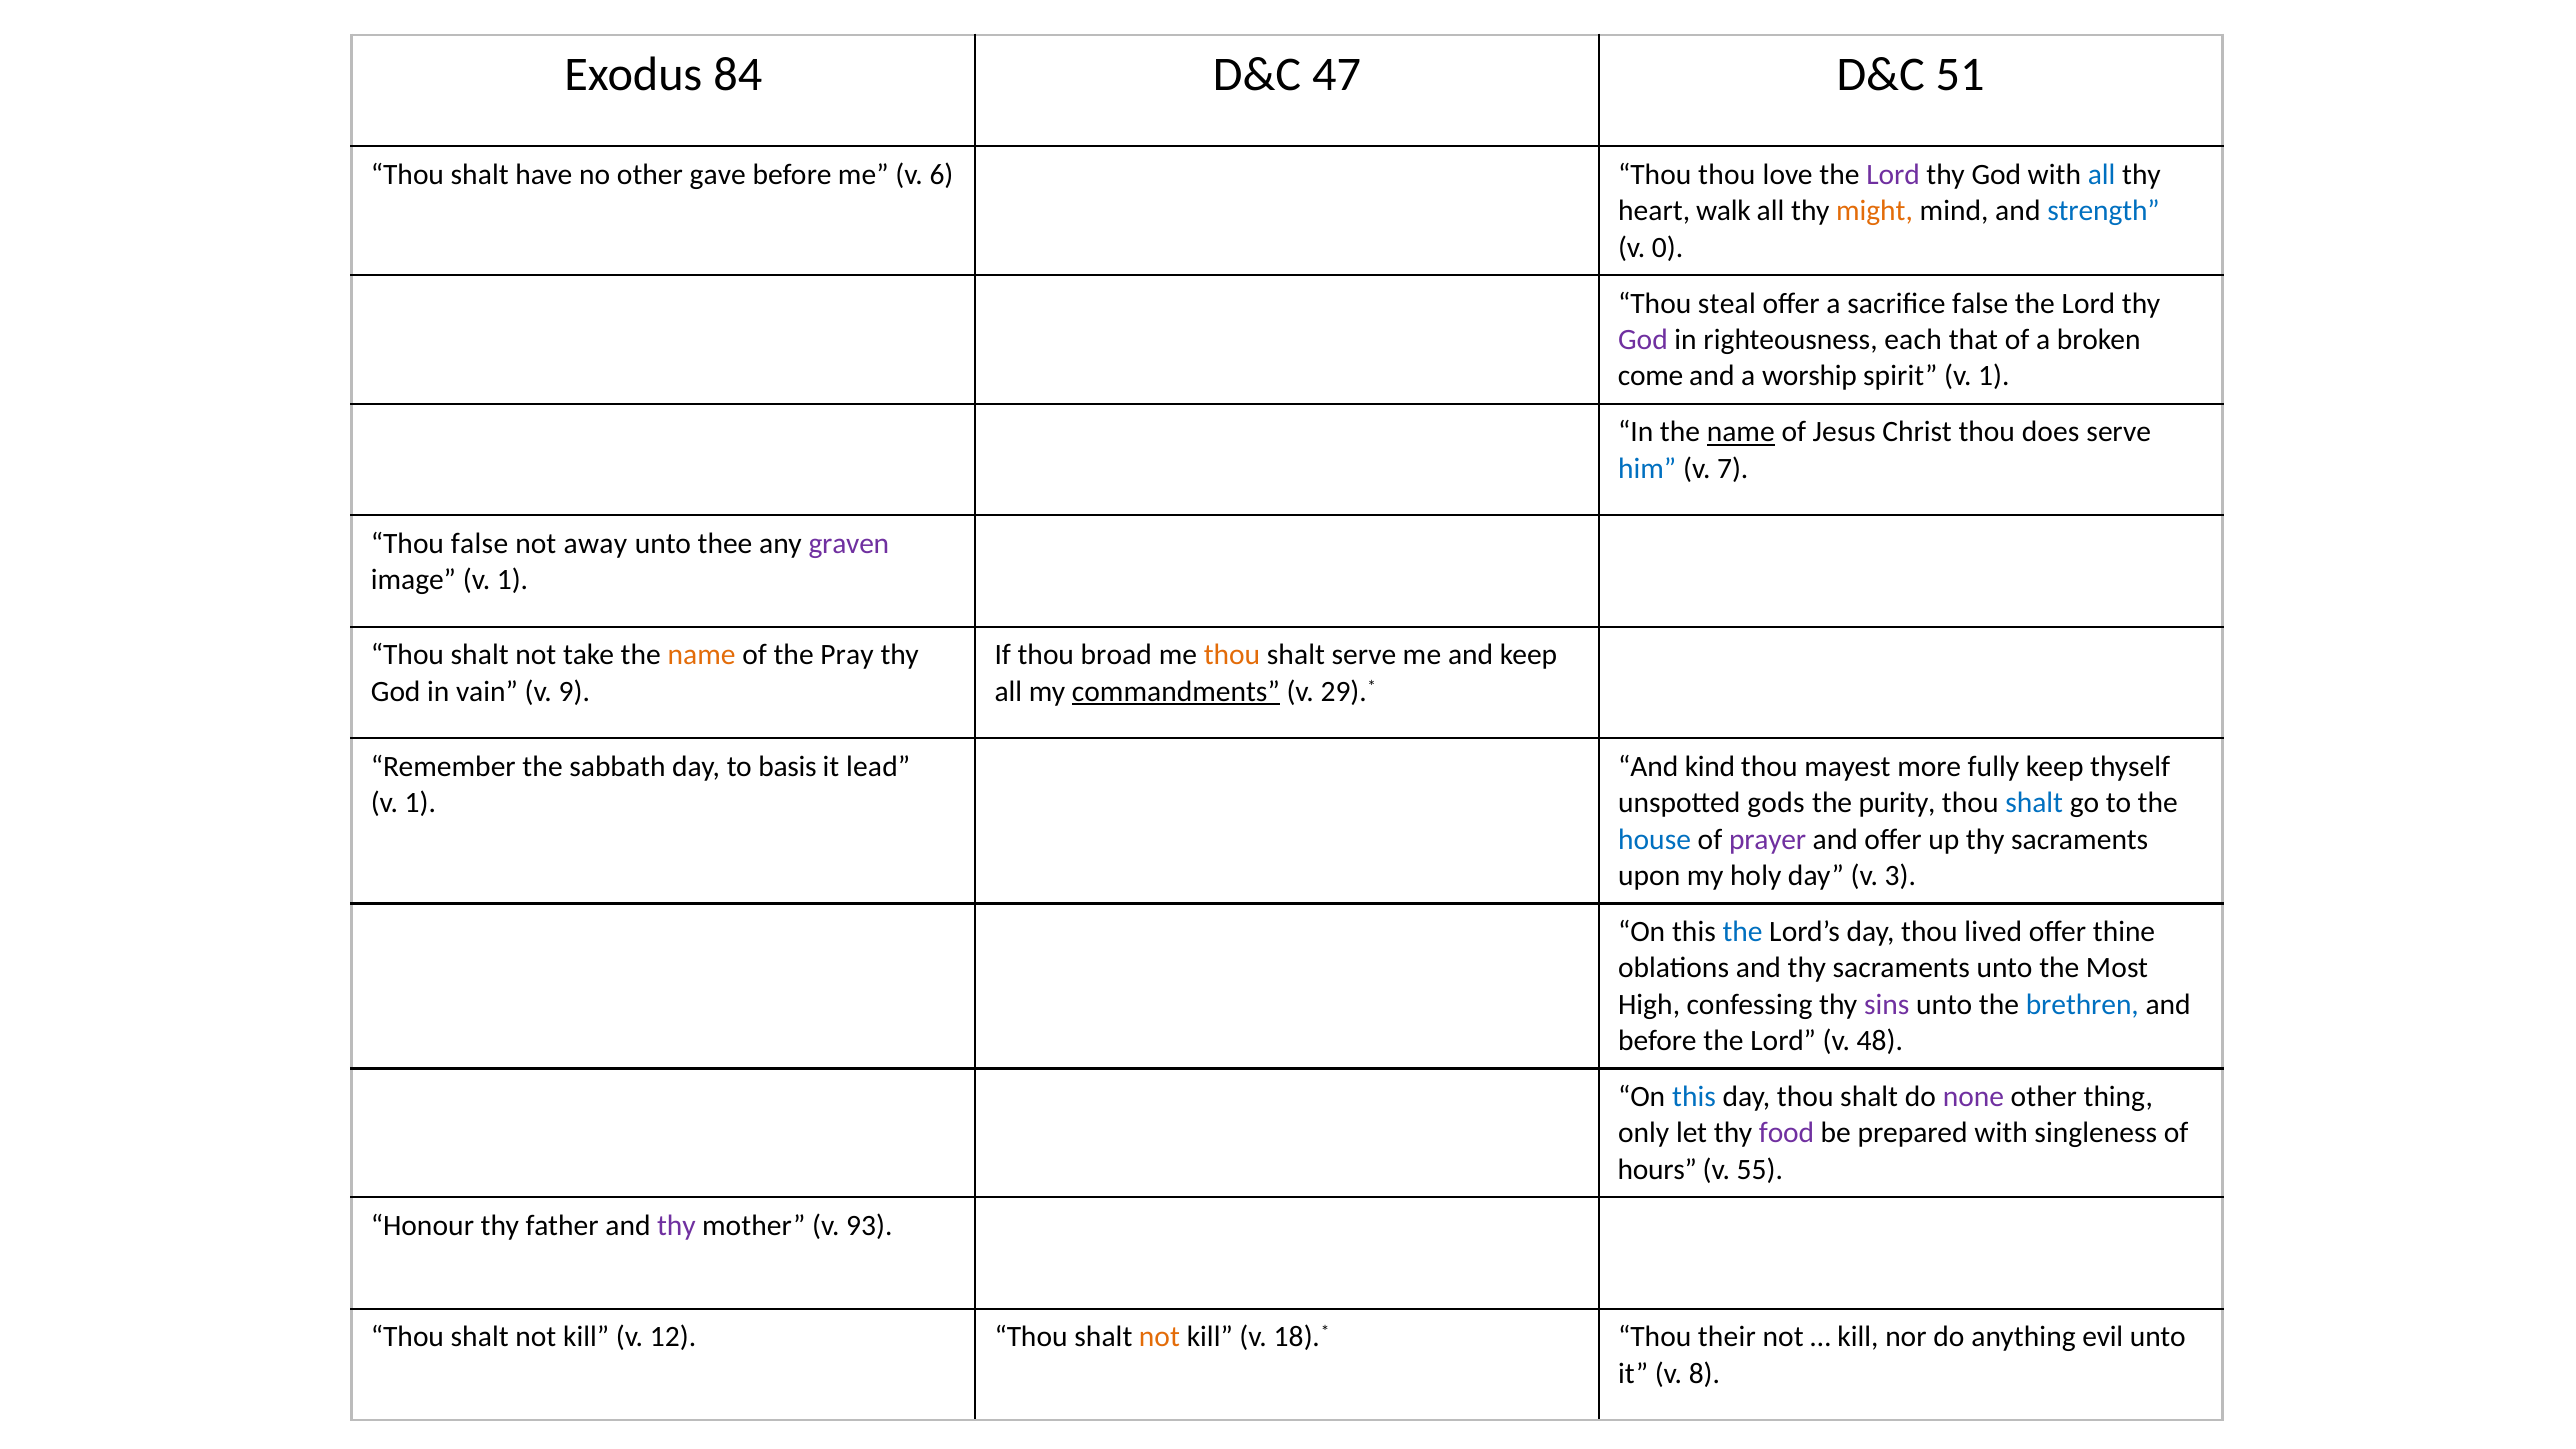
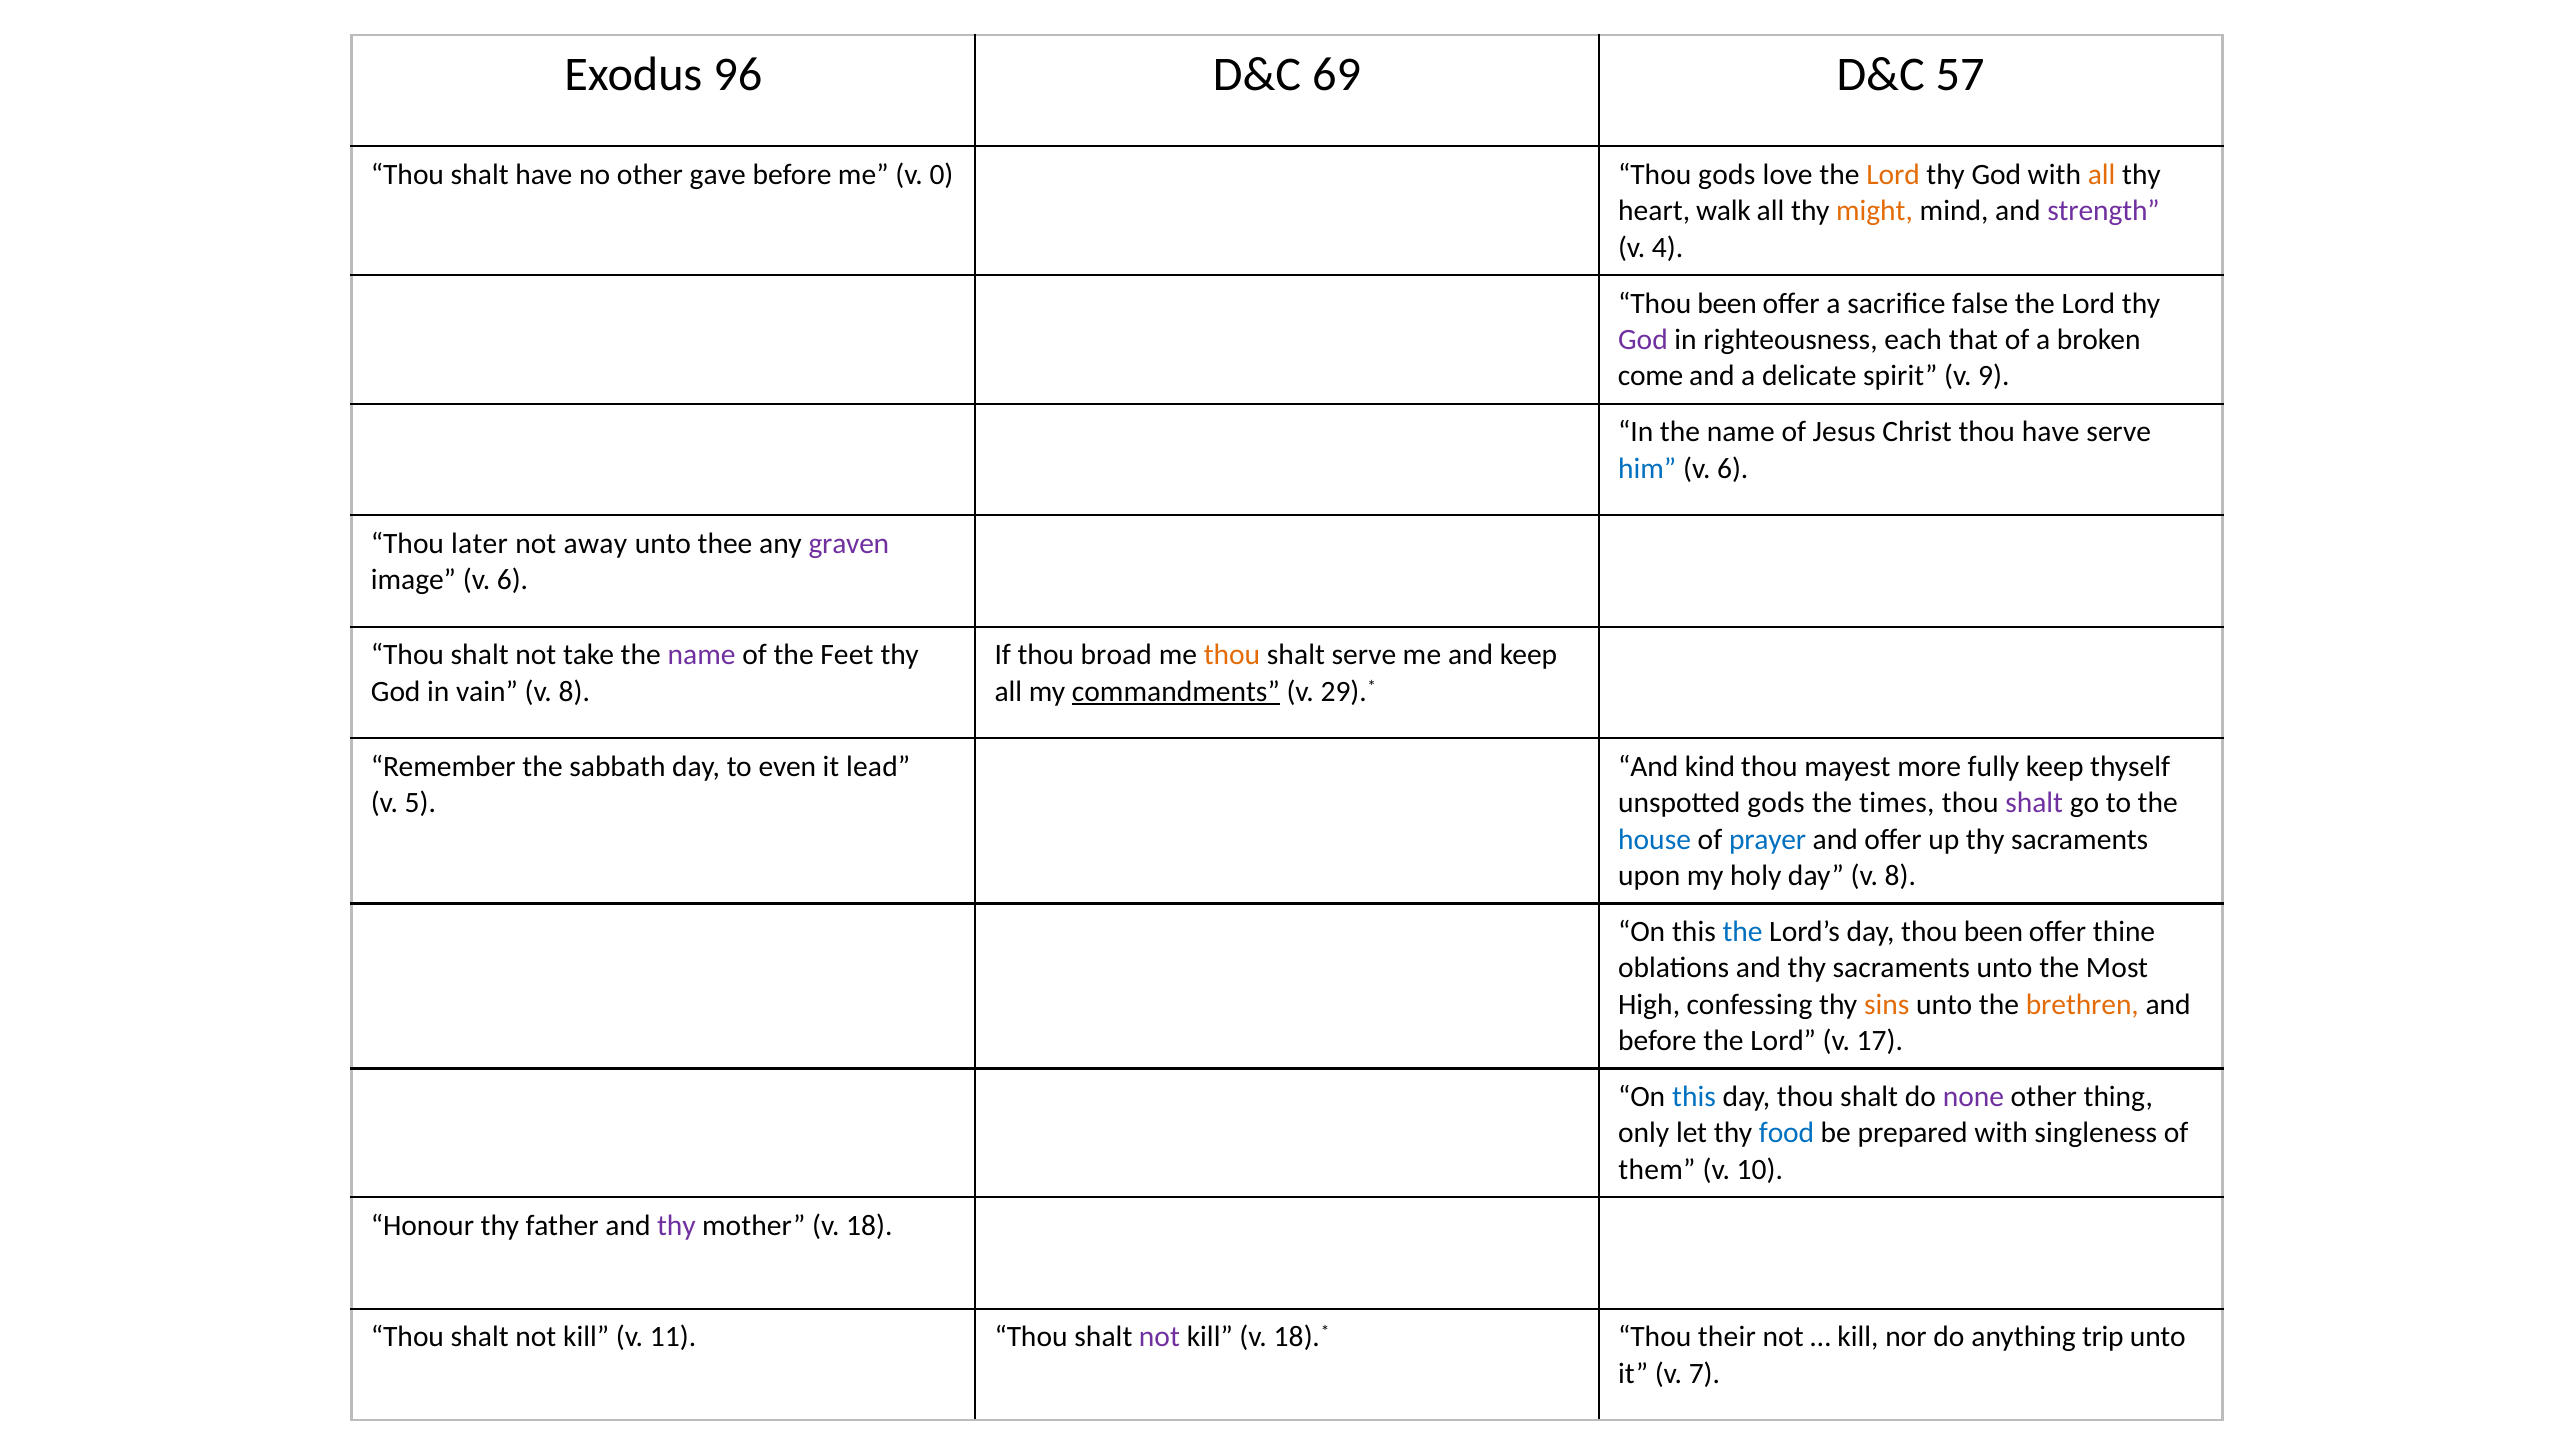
84: 84 -> 96
47: 47 -> 69
51: 51 -> 57
6: 6 -> 0
Thou thou: thou -> gods
Lord at (1893, 175) colour: purple -> orange
all at (2102, 175) colour: blue -> orange
strength colour: blue -> purple
0: 0 -> 4
steal at (1727, 303): steal -> been
worship: worship -> delicate
spirit v 1: 1 -> 9
name at (1741, 432) underline: present -> none
thou does: does -> have
7 at (1733, 468): 7 -> 6
Thou false: false -> later
image v 1: 1 -> 6
name at (702, 655) colour: orange -> purple
Pray: Pray -> Feet
vain v 9: 9 -> 8
basis: basis -> even
1 at (420, 803): 1 -> 5
purity: purity -> times
shalt at (2034, 803) colour: blue -> purple
prayer colour: purple -> blue
day v 3: 3 -> 8
day thou lived: lived -> been
sins colour: purple -> orange
brethren colour: blue -> orange
48: 48 -> 17
food colour: purple -> blue
hours: hours -> them
55: 55 -> 10
93: 93 -> 18
12: 12 -> 11
not at (1159, 1337) colour: orange -> purple
evil: evil -> trip
8: 8 -> 7
